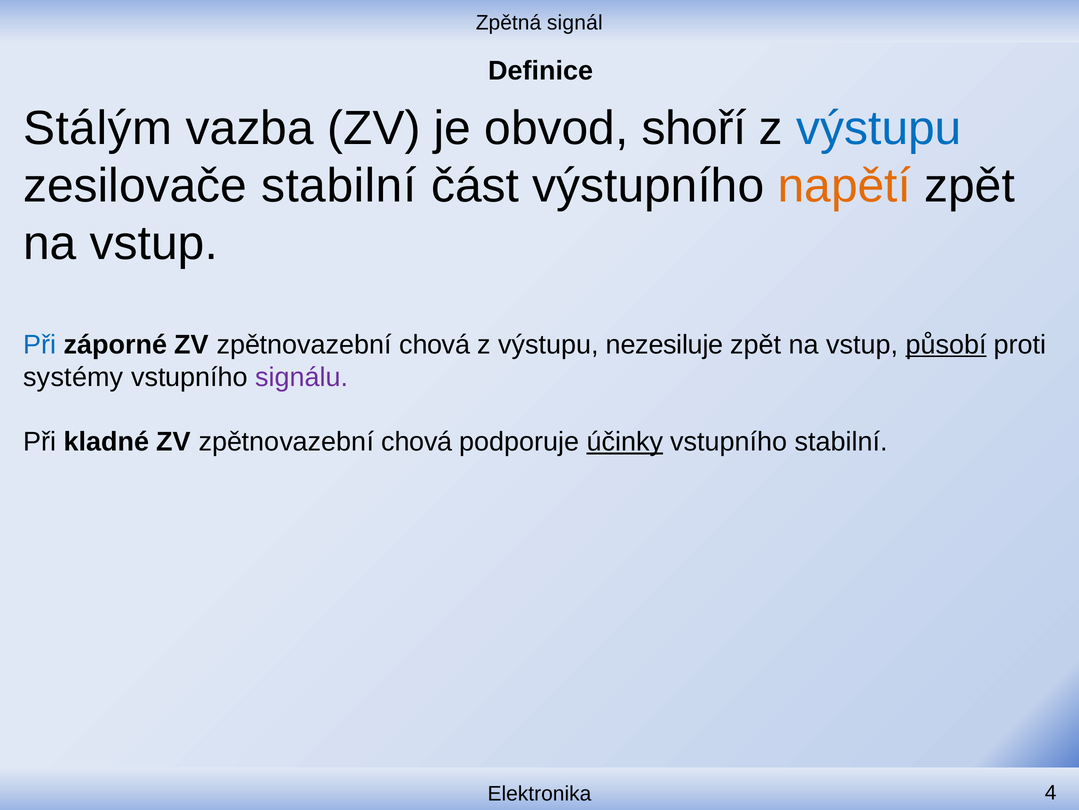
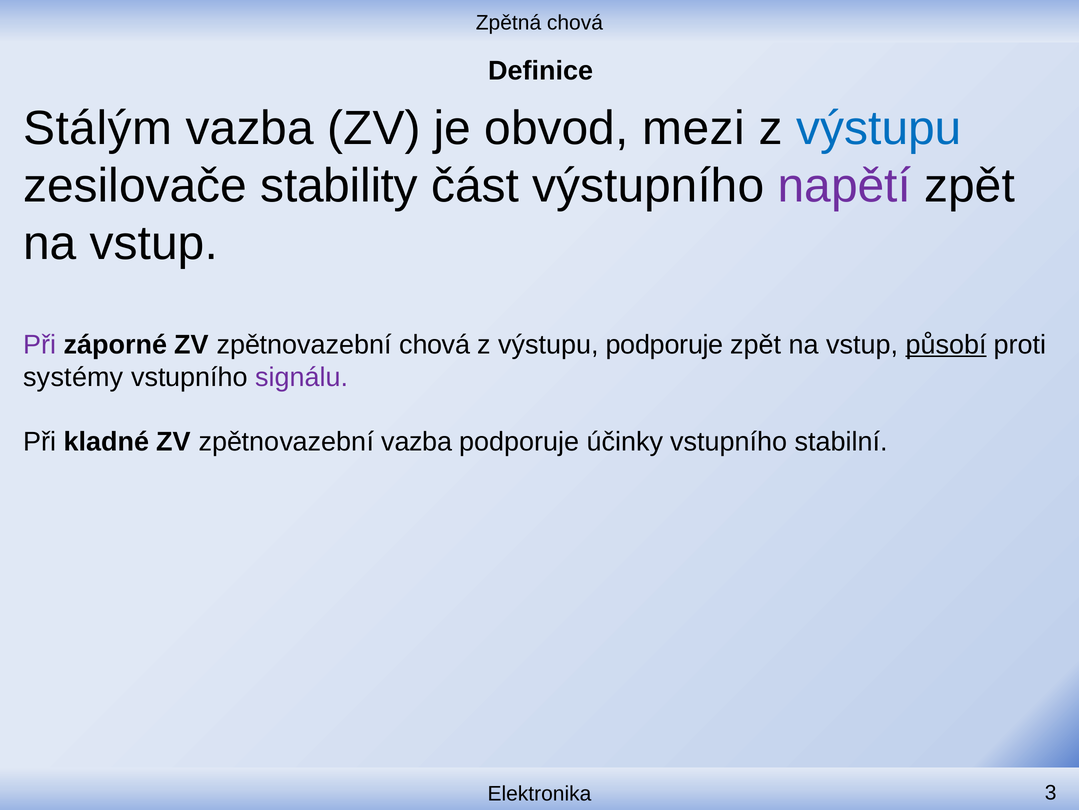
Zpětná signál: signál -> chová
shoří: shoří -> mezi
zesilovače stabilní: stabilní -> stability
napětí colour: orange -> purple
Při at (40, 344) colour: blue -> purple
výstupu nezesiluje: nezesiluje -> podporuje
kladné ZV zpětnovazební chová: chová -> vazba
účinky underline: present -> none
4: 4 -> 3
